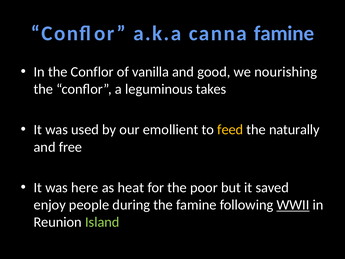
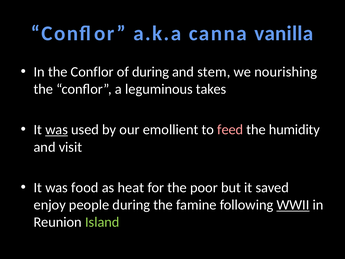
canna famine: famine -> vanilla
of vanilla: vanilla -> during
good: good -> stem
was at (57, 130) underline: none -> present
feed colour: yellow -> pink
naturally: naturally -> humidity
free: free -> visit
here: here -> food
